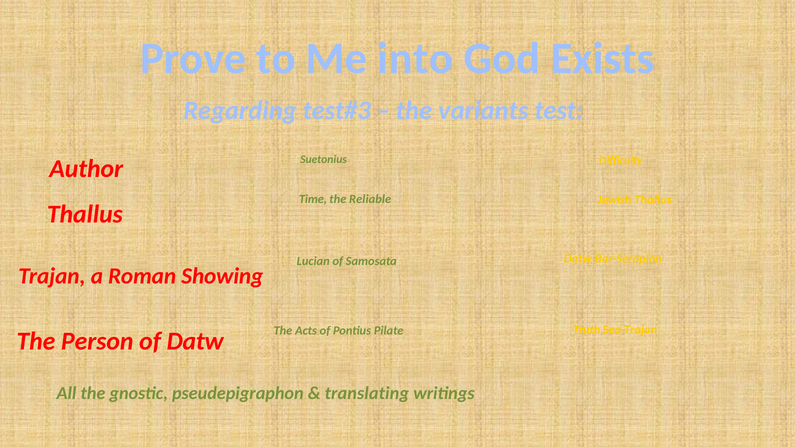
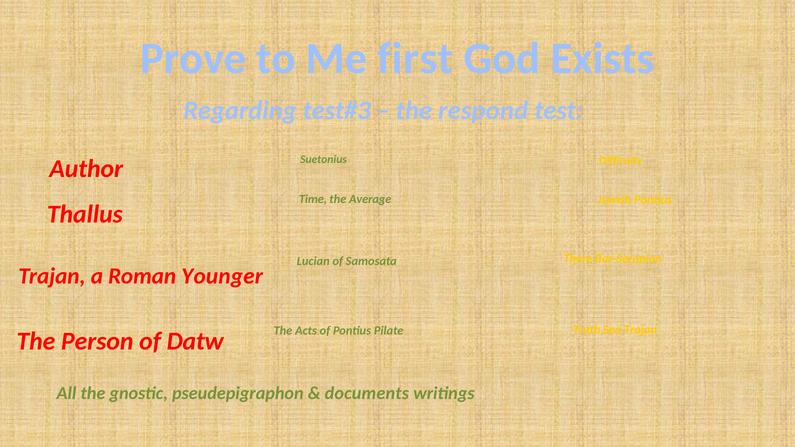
into: into -> first
variants: variants -> respond
Reliable: Reliable -> Average
Jewish Thallus: Thallus -> Pontius
Samosata Datw: Datw -> There
Showing: Showing -> Younger
translating: translating -> documents
